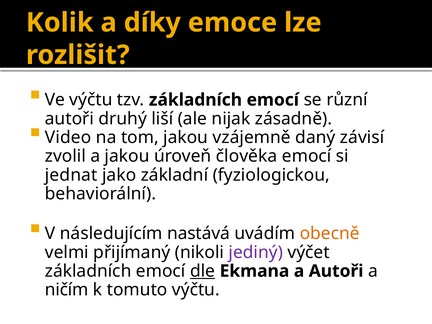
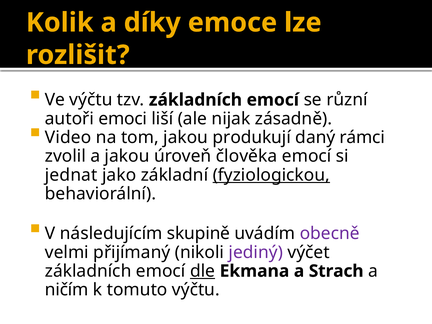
druhý: druhý -> emoci
vzájemně: vzájemně -> produkují
závisí: závisí -> rámci
fyziologickou underline: none -> present
nastává: nastává -> skupině
obecně colour: orange -> purple
a Autoři: Autoři -> Strach
